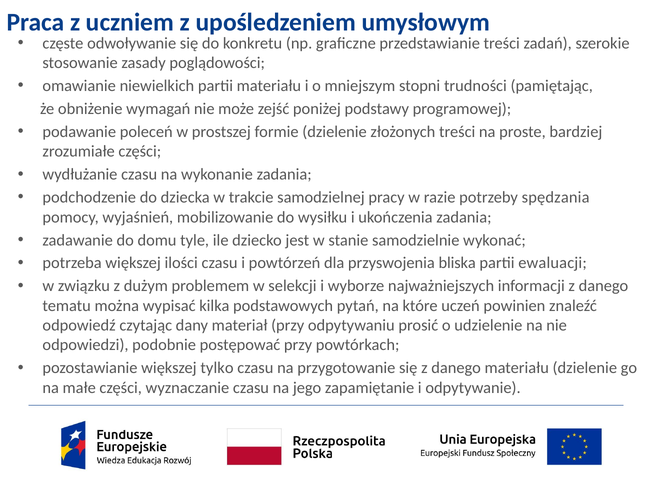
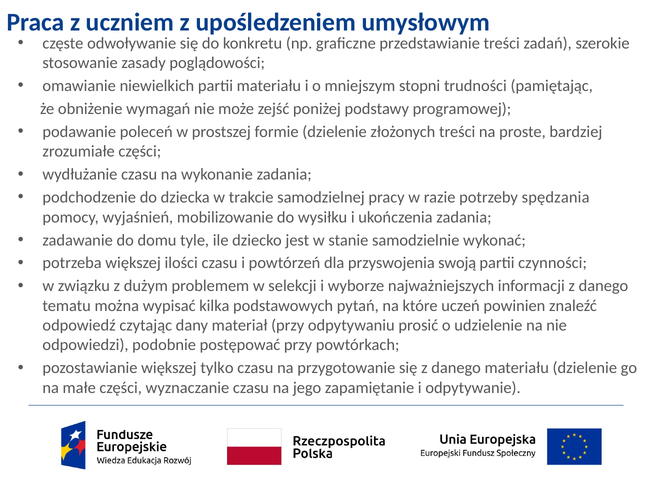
bliska: bliska -> swoją
ewaluacji: ewaluacji -> czynności
